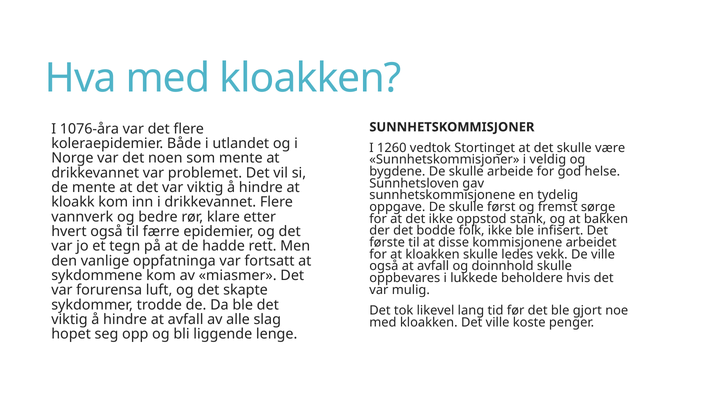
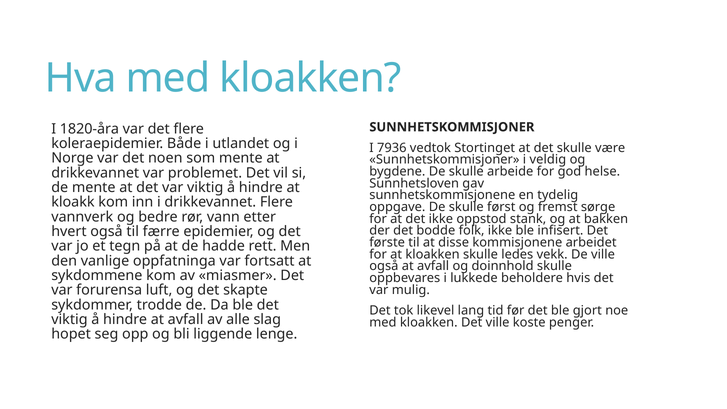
1076-åra: 1076-åra -> 1820-åra
1260: 1260 -> 7936
klare: klare -> vann
